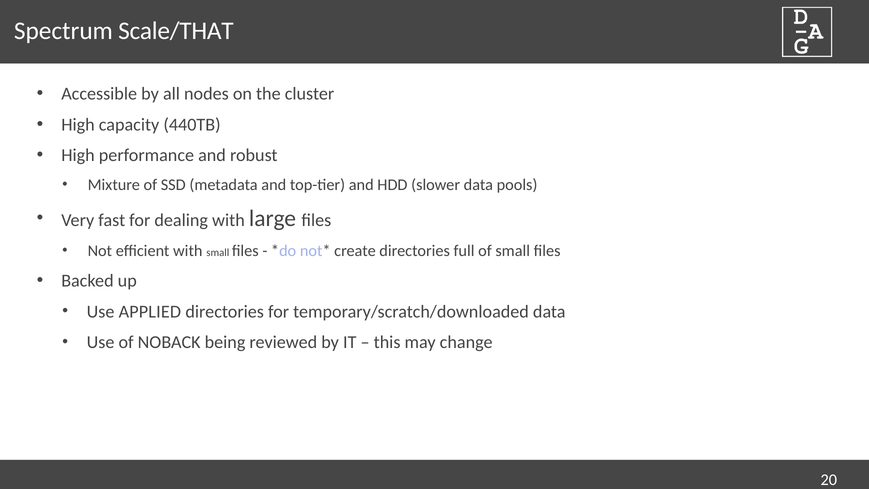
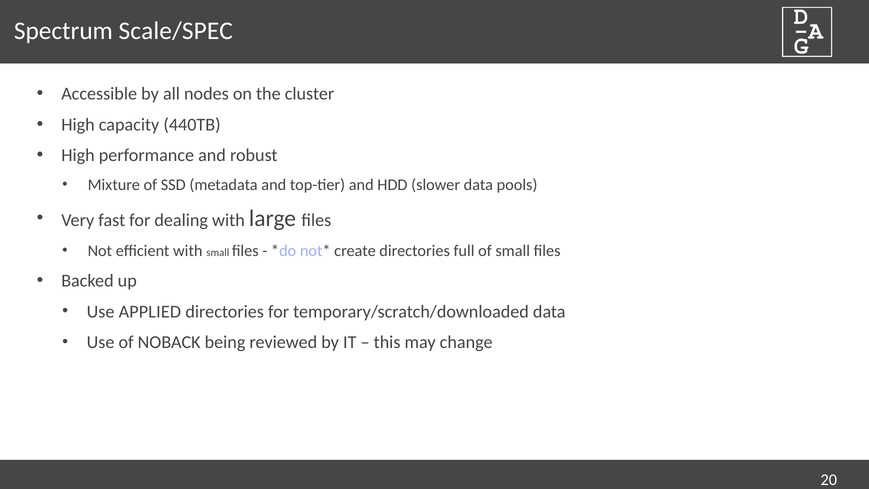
Scale/THAT: Scale/THAT -> Scale/SPEC
